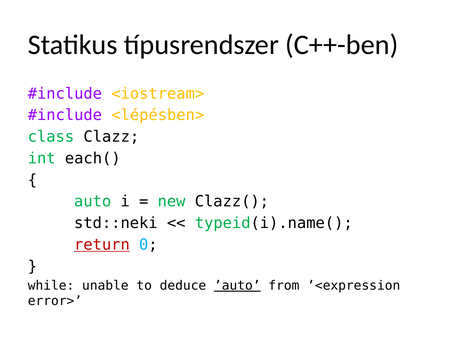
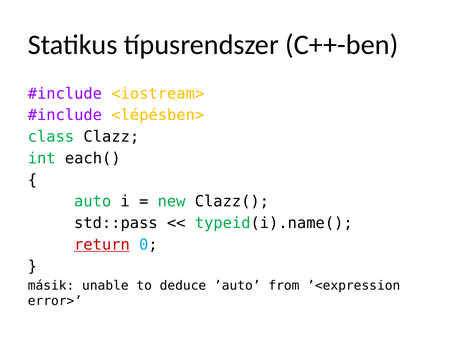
std::neki: std::neki -> std::pass
while: while -> másik
’auto underline: present -> none
